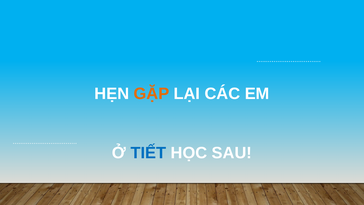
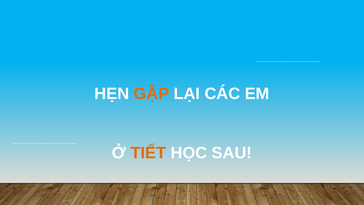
TIẾT colour: blue -> orange
